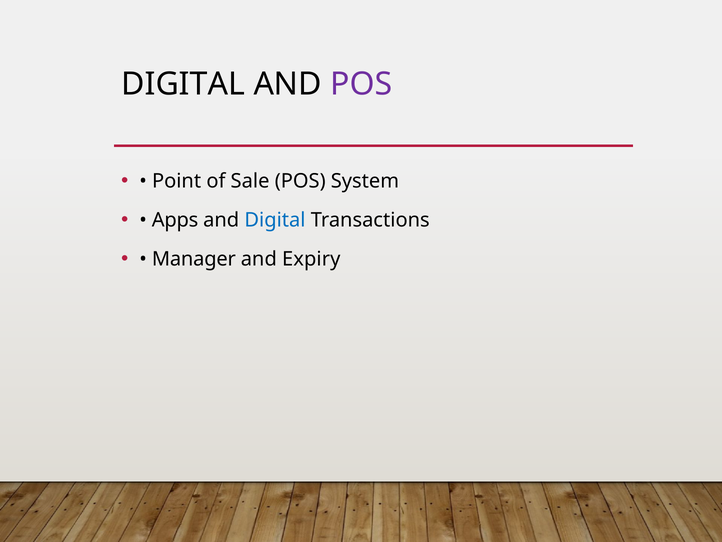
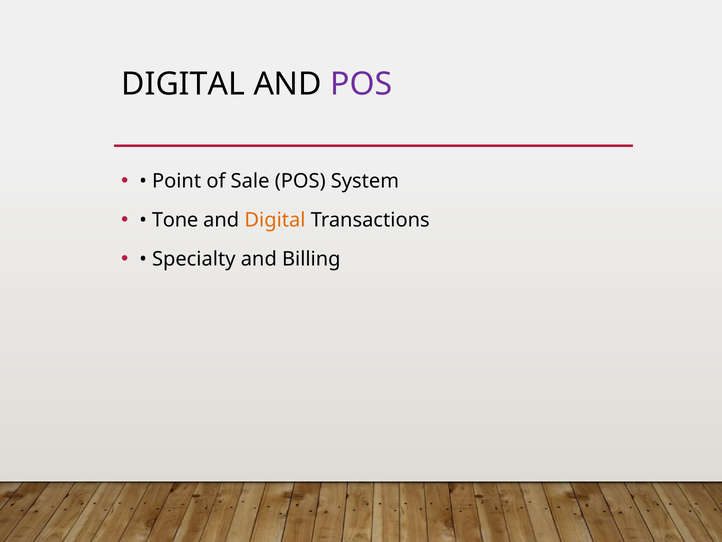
Apps: Apps -> Tone
Digital at (275, 220) colour: blue -> orange
Manager: Manager -> Specialty
Expiry: Expiry -> Billing
